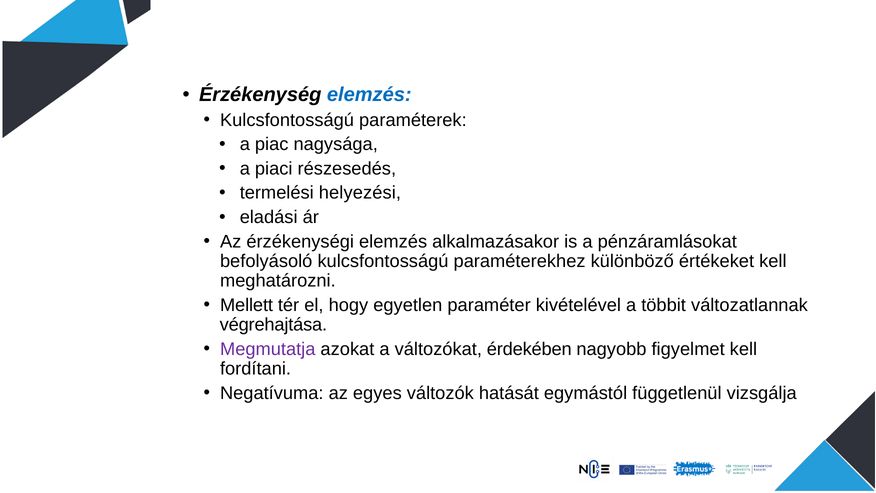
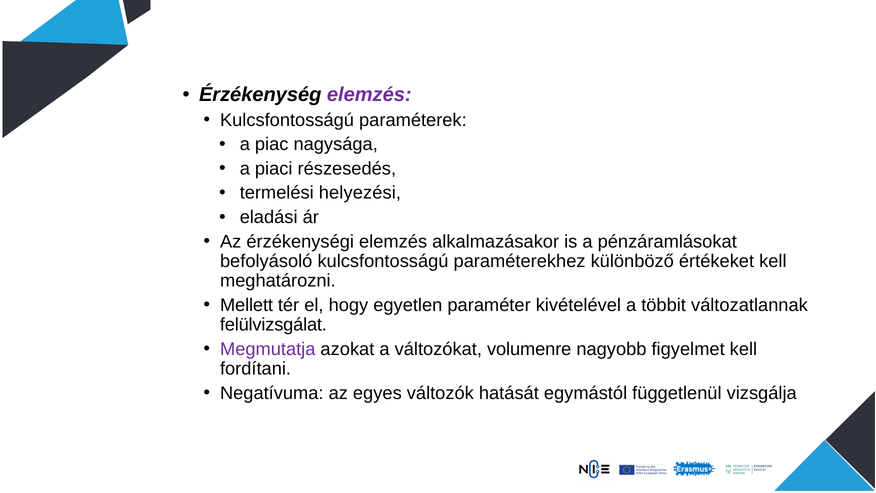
elemzés at (369, 95) colour: blue -> purple
végrehajtása: végrehajtása -> felülvizsgálat
érdekében: érdekében -> volumenre
